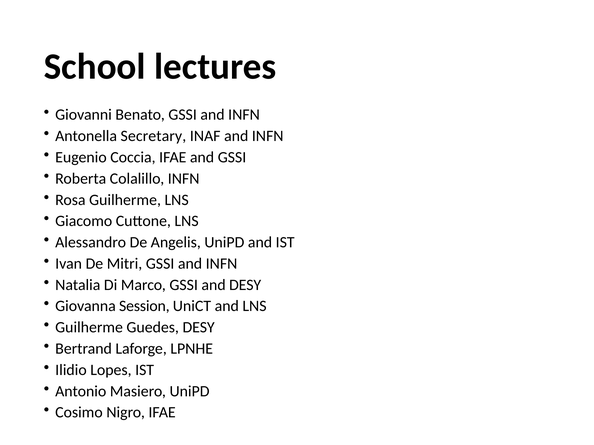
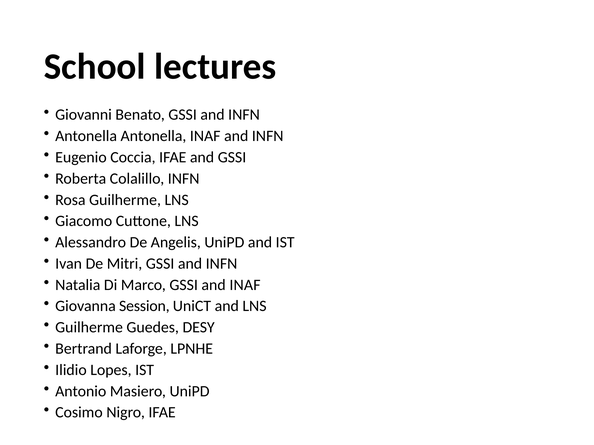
Antonella Secretary: Secretary -> Antonella
and DESY: DESY -> INAF
